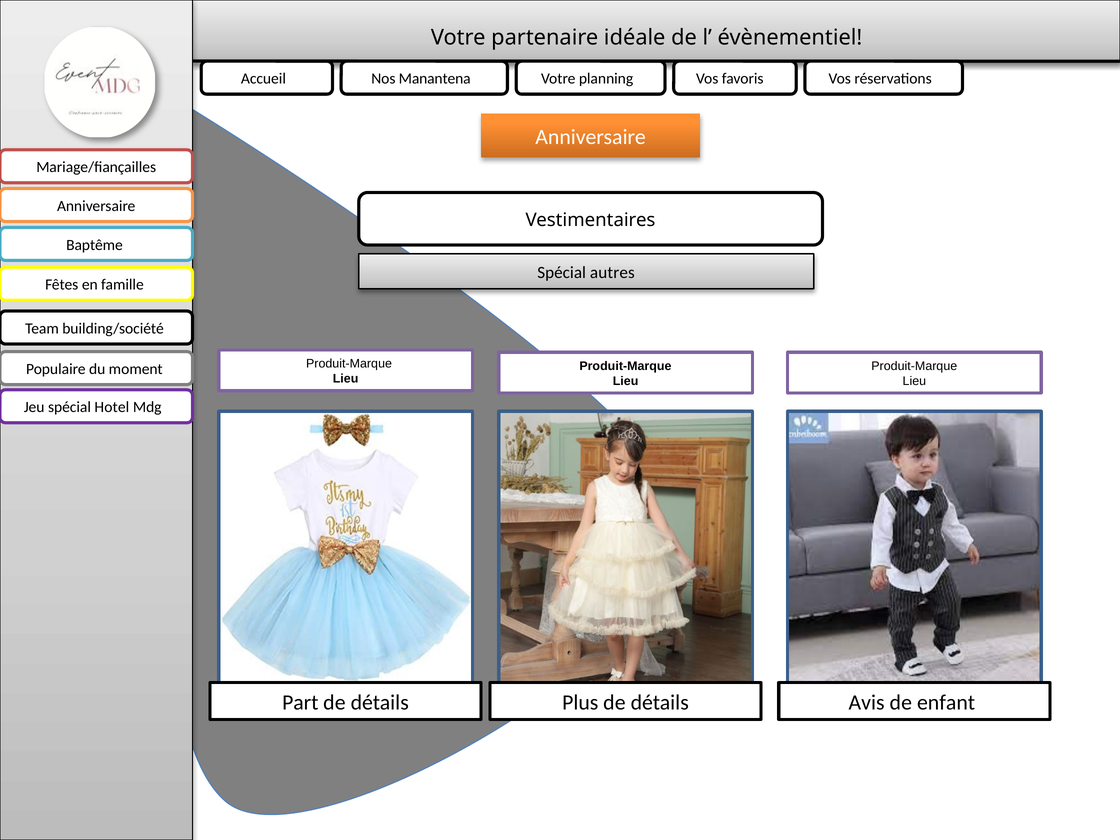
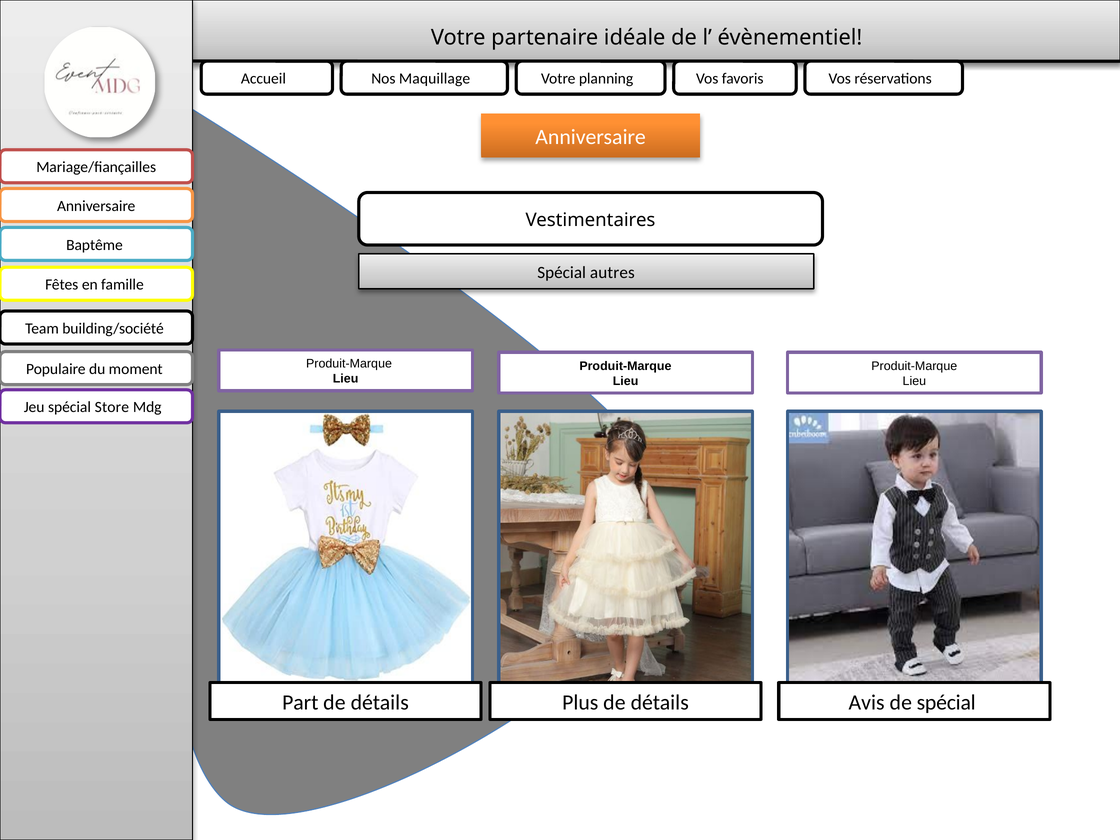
Manantena: Manantena -> Maquillage
Hotel: Hotel -> Store
de enfant: enfant -> spécial
